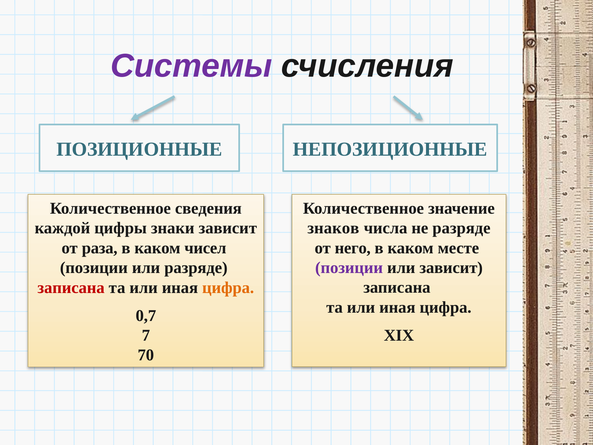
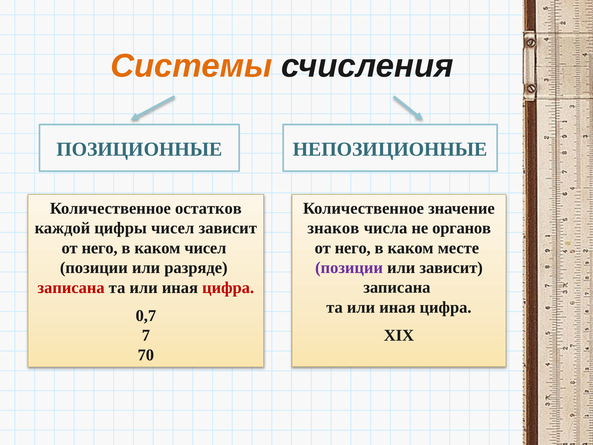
Системы colour: purple -> orange
сведения: сведения -> остатков
не разряде: разряде -> органов
цифры знаки: знаки -> чисел
раза at (100, 248): раза -> него
цифра at (228, 287) colour: orange -> red
